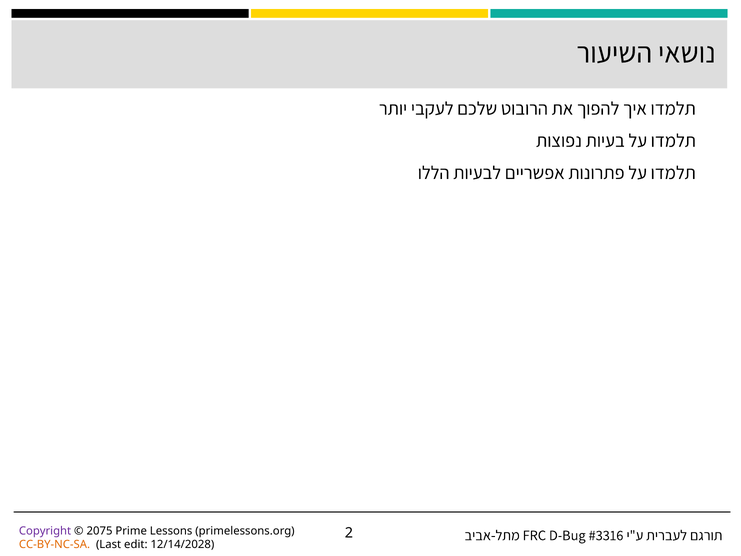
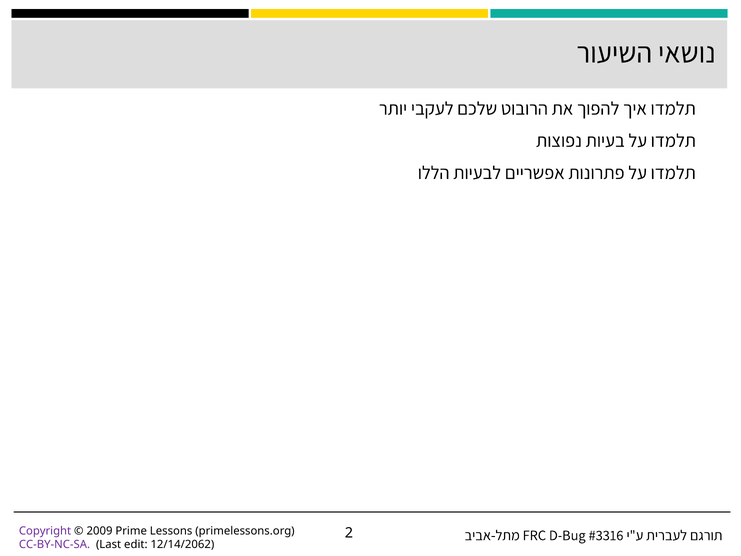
2075: 2075 -> 2009
CC-BY-NC-SA colour: orange -> purple
12/14/2028: 12/14/2028 -> 12/14/2062
